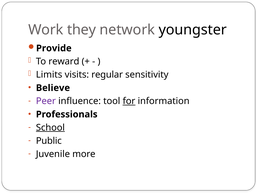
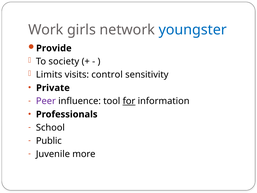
they: they -> girls
youngster colour: black -> blue
reward: reward -> society
regular: regular -> control
Believe: Believe -> Private
School underline: present -> none
